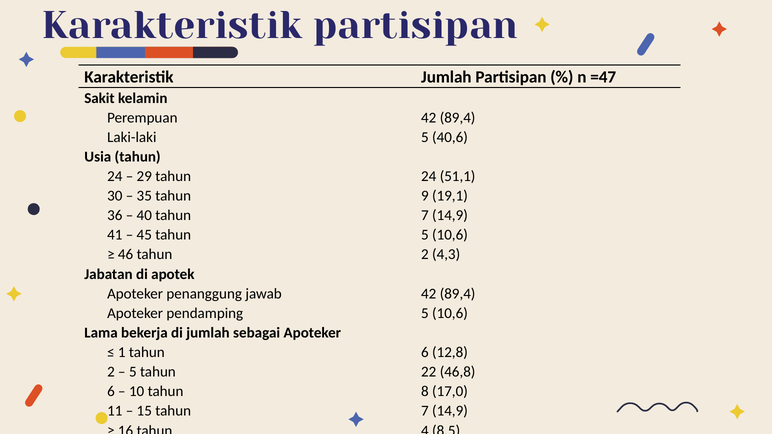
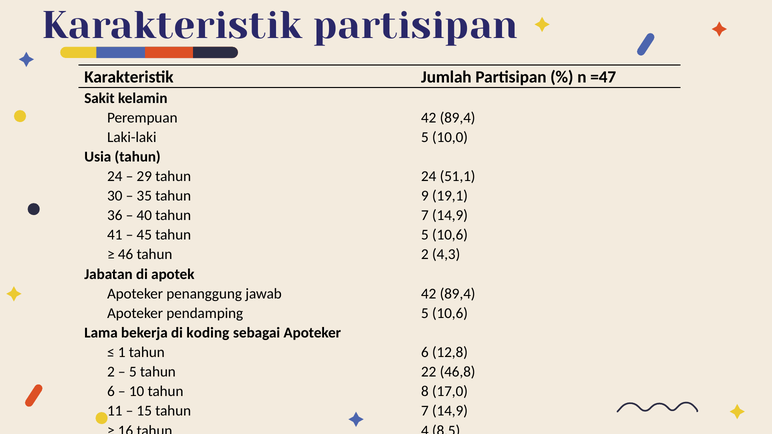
40,6: 40,6 -> 10,0
di jumlah: jumlah -> koding
